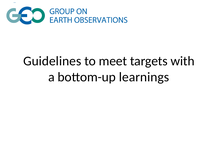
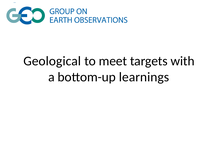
Guidelines: Guidelines -> Geological
